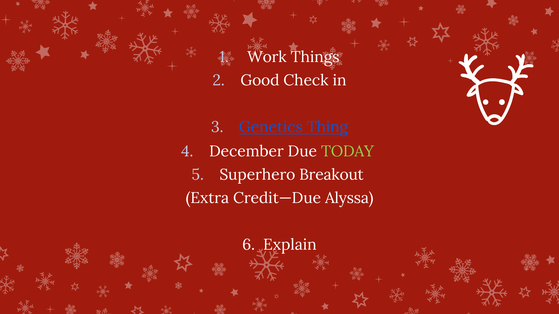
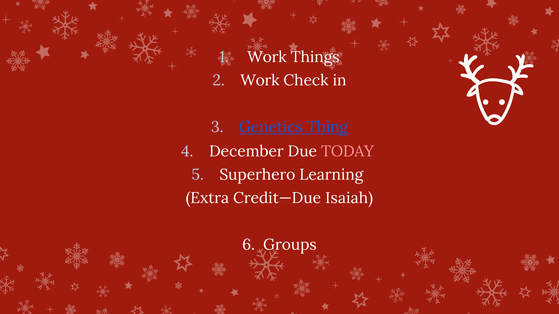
Good at (260, 81): Good -> Work
TODAY colour: light green -> pink
Breakout: Breakout -> Learning
Alyssa: Alyssa -> Isaiah
Explain: Explain -> Groups
